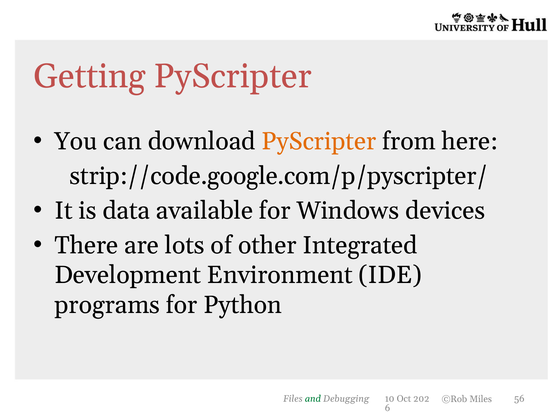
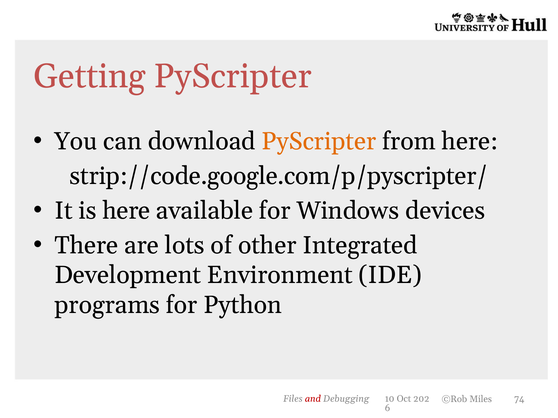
is data: data -> here
and colour: green -> red
56: 56 -> 74
